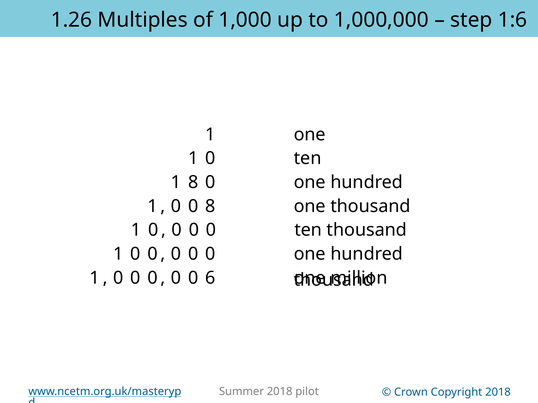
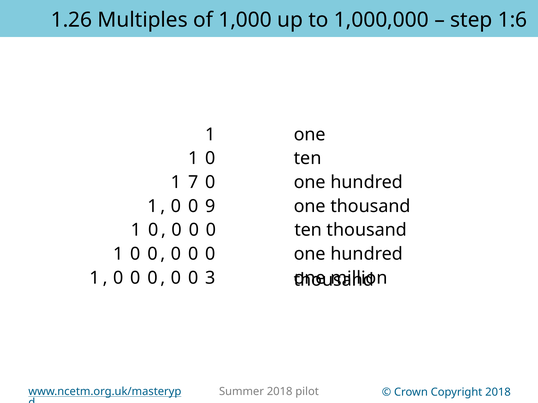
1 8: 8 -> 7
0 8: 8 -> 9
6: 6 -> 3
